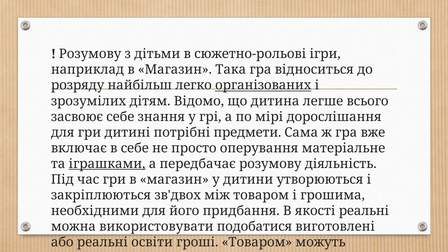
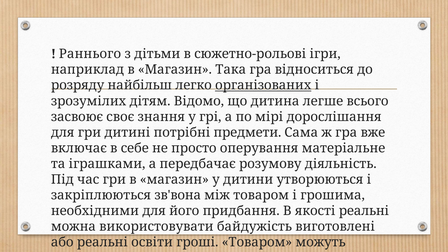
Розумову at (90, 54): Розумову -> Раннього
засвоює себе: себе -> своє
іграшками underline: present -> none
зв'двох: зв'двох -> зв'вона
подобатися: подобатися -> байдужість
